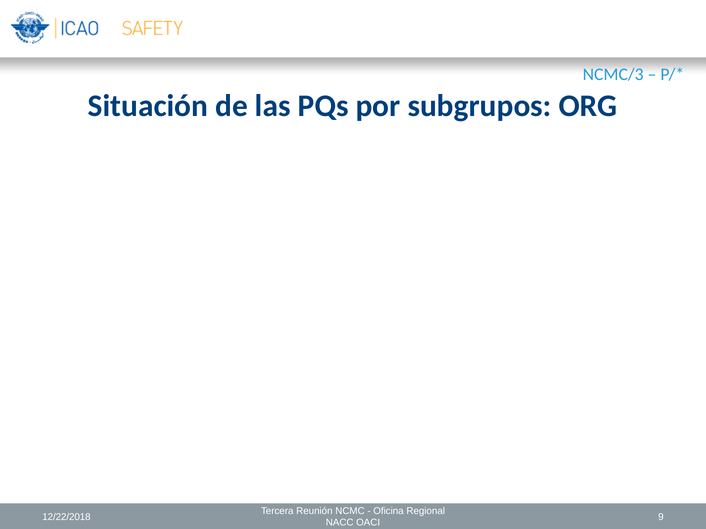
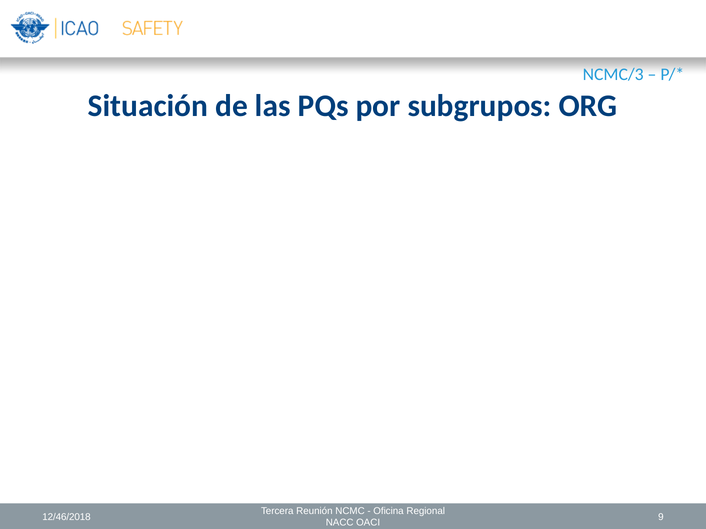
12/22/2018: 12/22/2018 -> 12/46/2018
